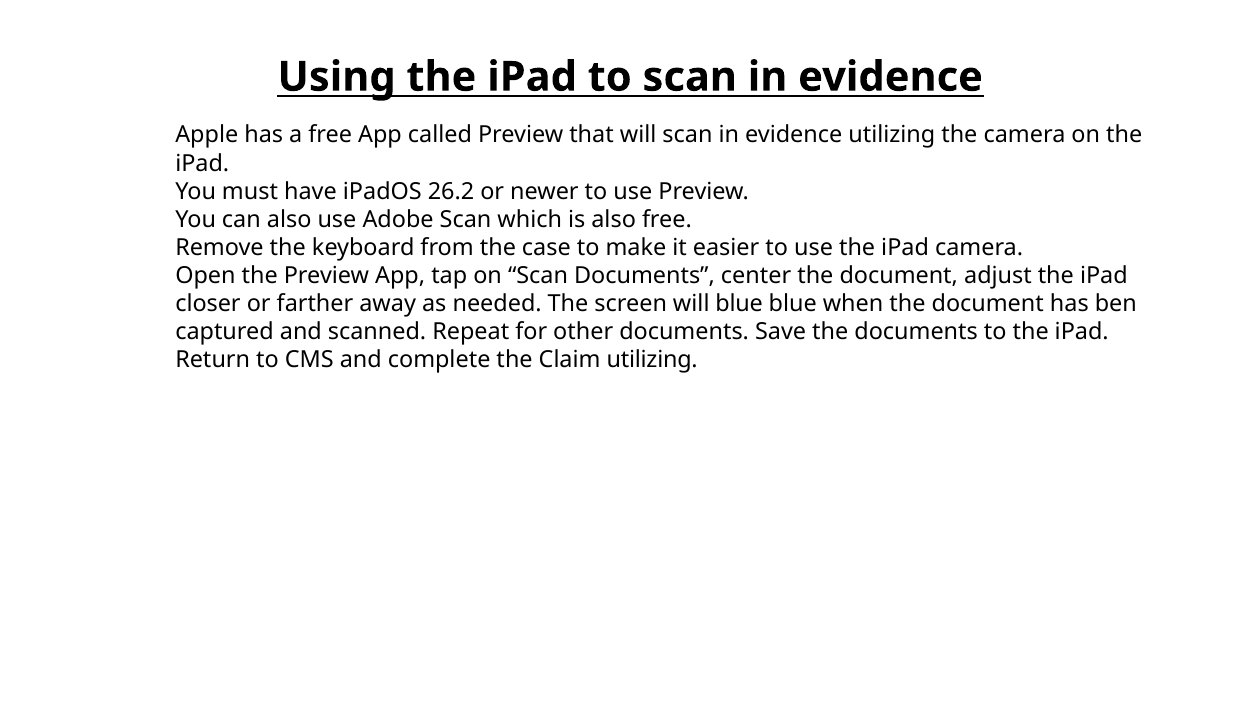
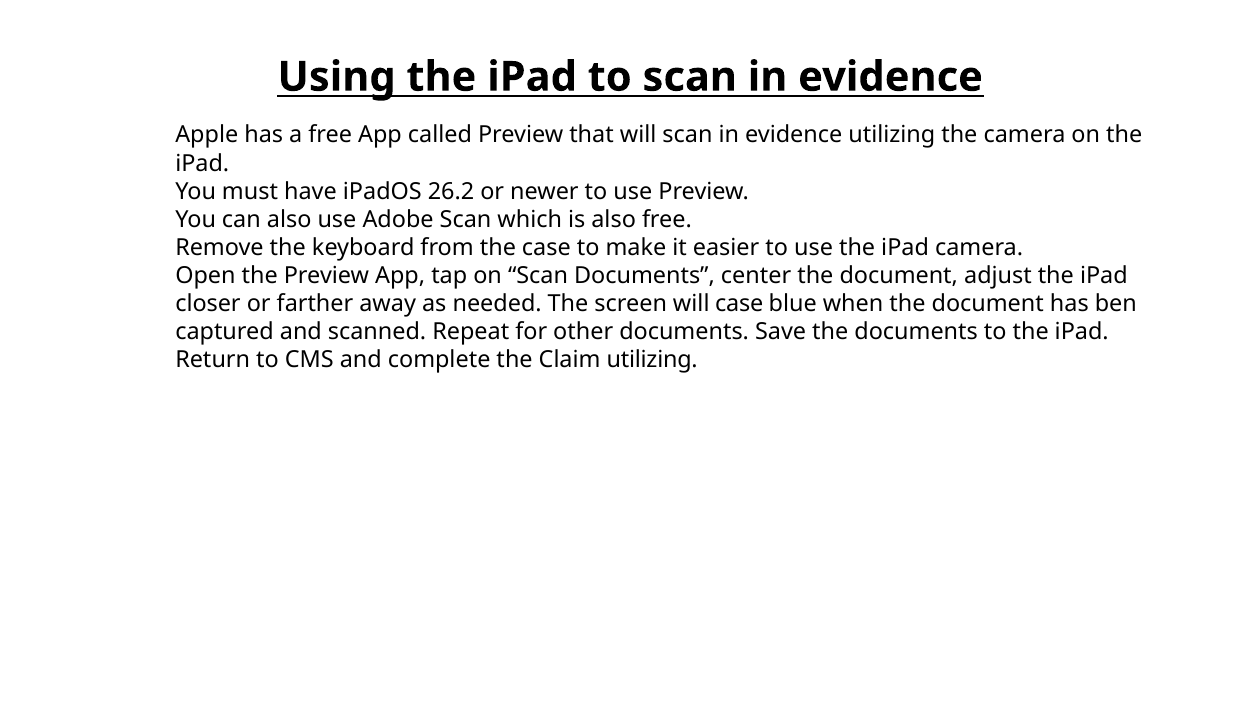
will blue: blue -> case
